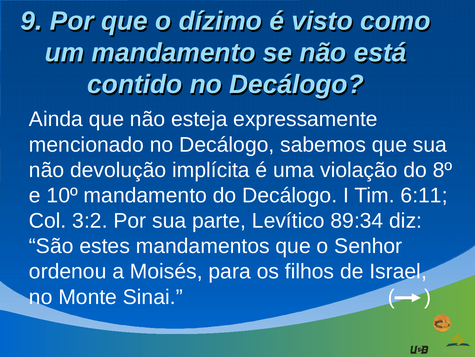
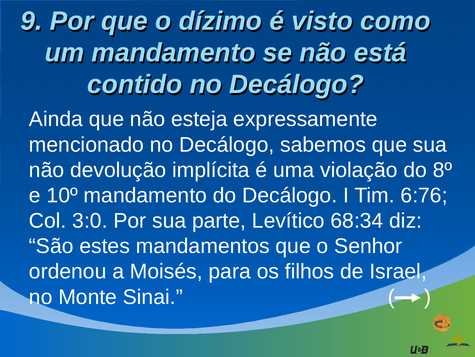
6:11: 6:11 -> 6:76
3:2: 3:2 -> 3:0
89:34: 89:34 -> 68:34
